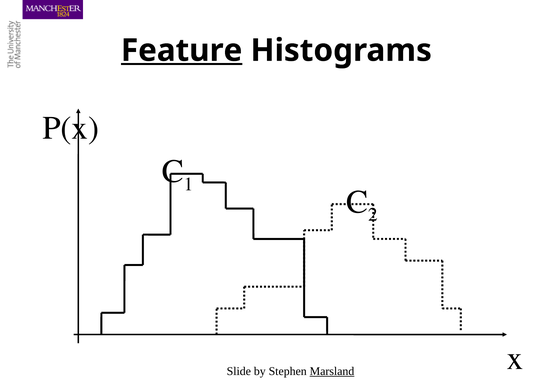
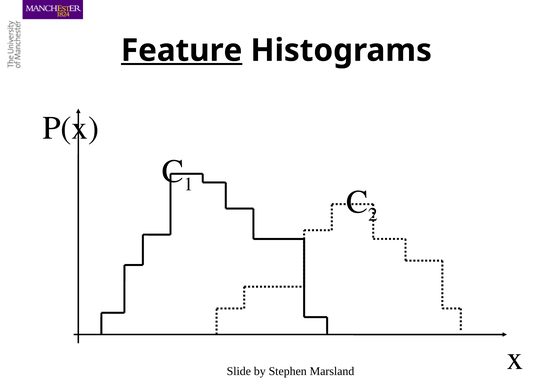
Marsland underline: present -> none
